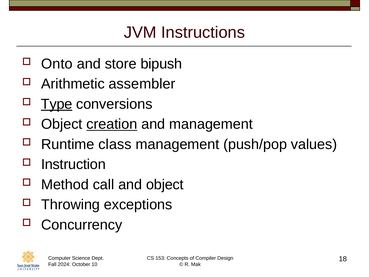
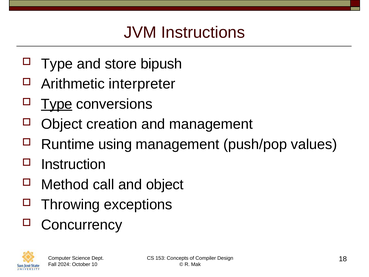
Onto at (57, 64): Onto -> Type
assembler: assembler -> interpreter
creation underline: present -> none
class: class -> using
